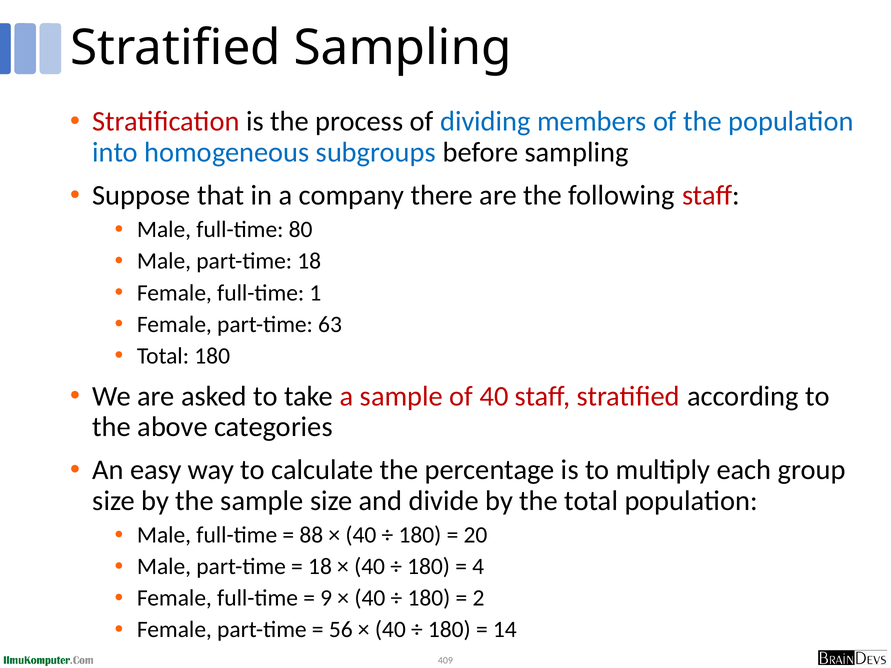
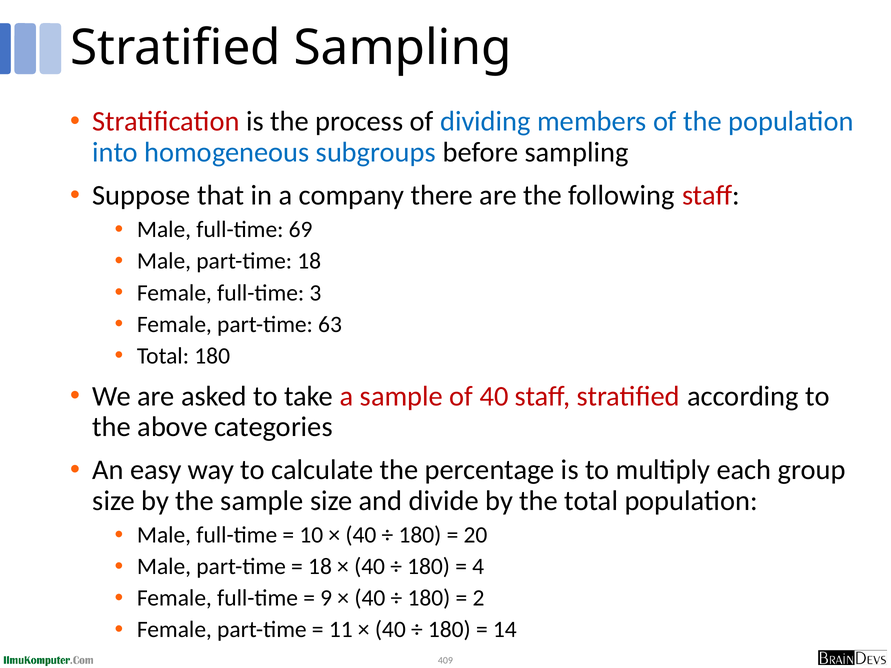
80: 80 -> 69
1: 1 -> 3
88: 88 -> 10
56: 56 -> 11
